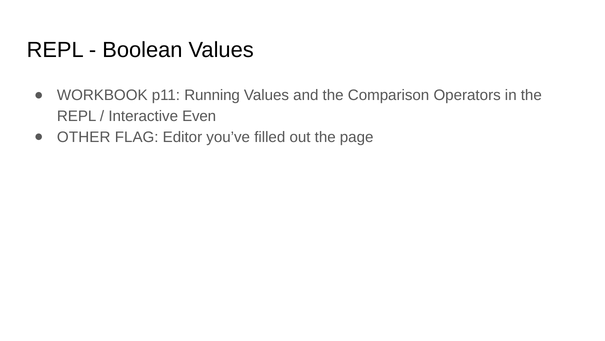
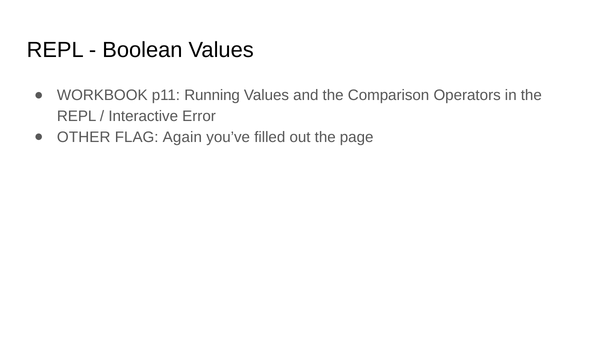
Even: Even -> Error
Editor: Editor -> Again
